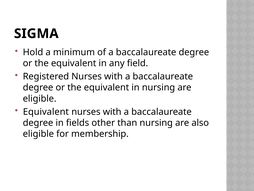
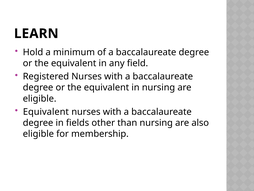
SIGMA: SIGMA -> LEARN
